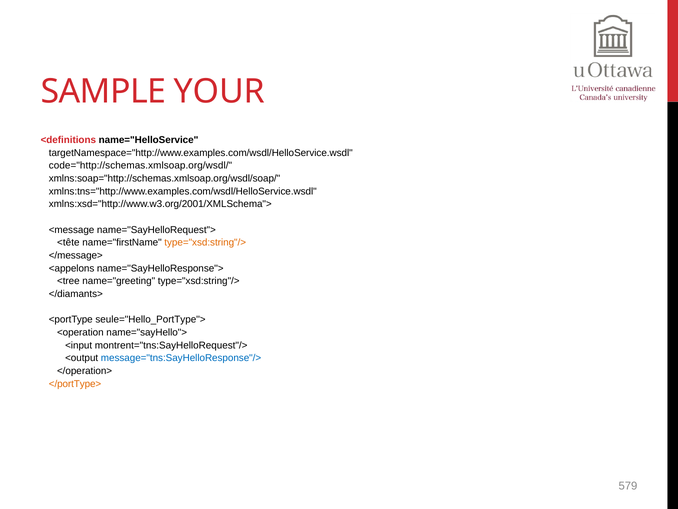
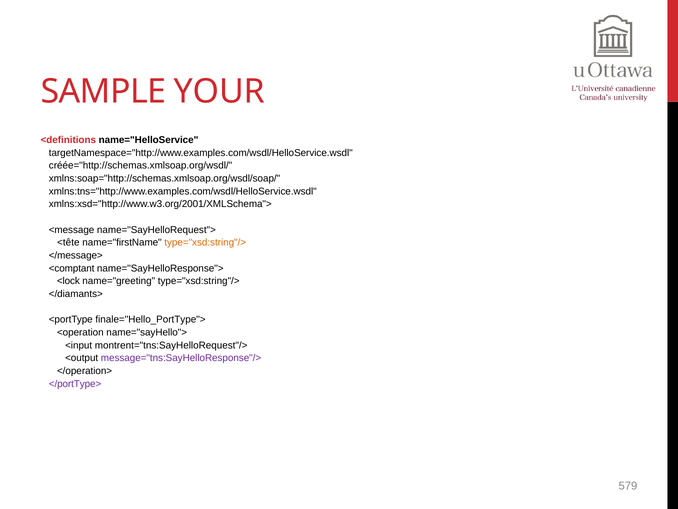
code="http://schemas.xmlsoap.org/wsdl/: code="http://schemas.xmlsoap.org/wsdl/ -> créée="http://schemas.xmlsoap.org/wsdl/
<appelons: <appelons -> <comptant
<tree: <tree -> <lock
seule="Hello_PortType">: seule="Hello_PortType"> -> finale="Hello_PortType">
message="tns:SayHelloResponse"/> colour: blue -> purple
</portType> colour: orange -> purple
